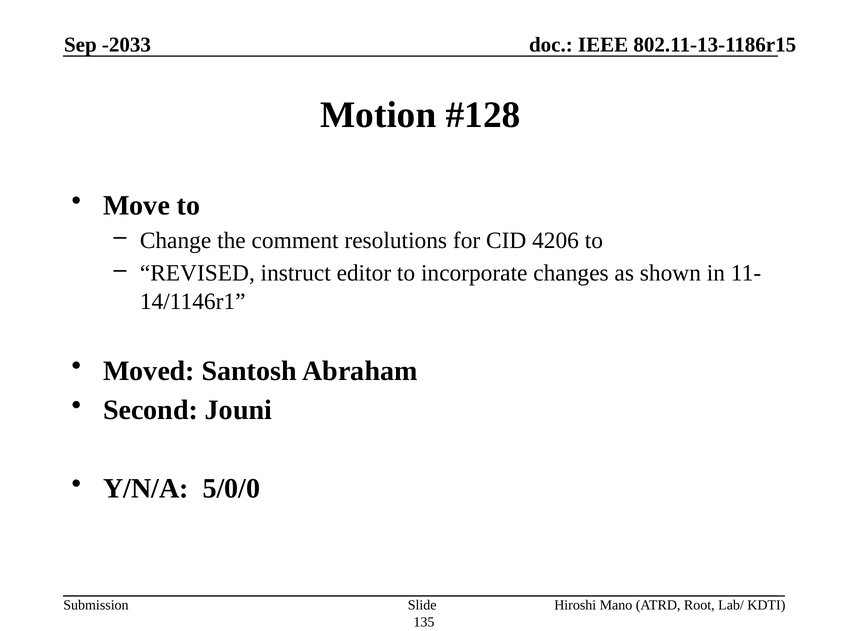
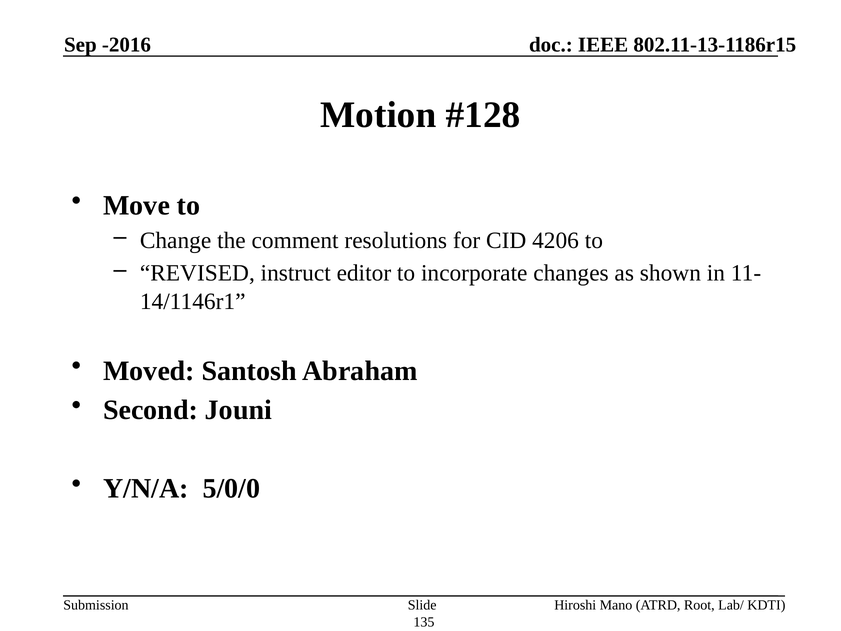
-2033: -2033 -> -2016
